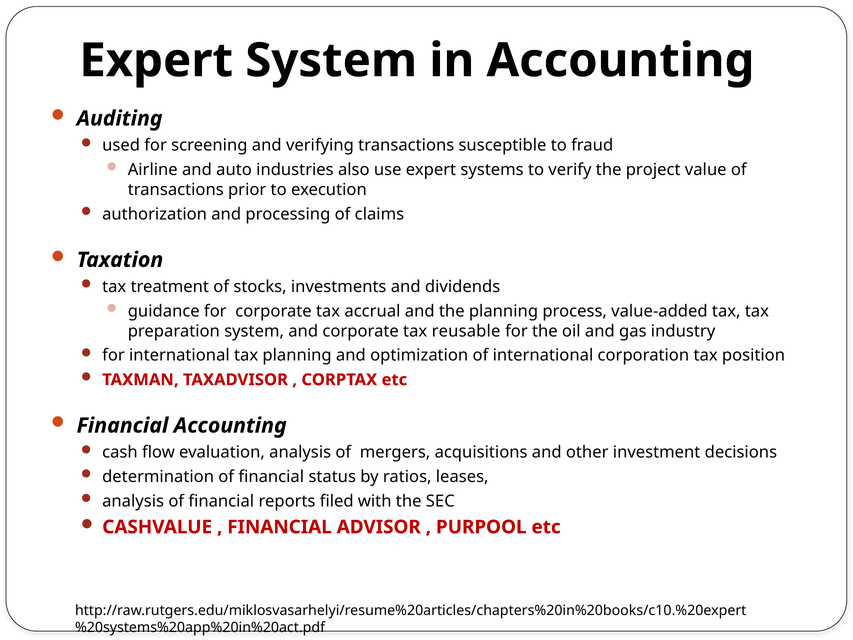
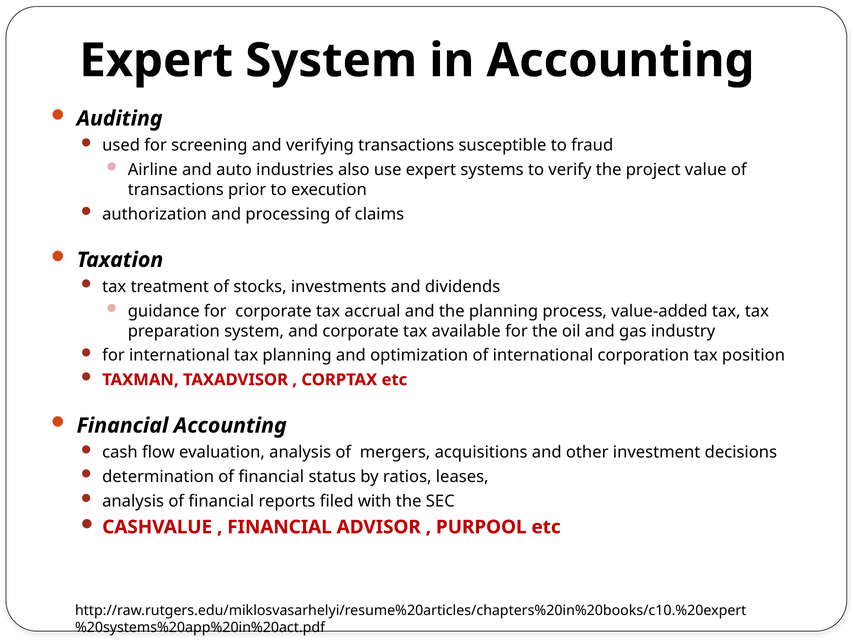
reusable: reusable -> available
